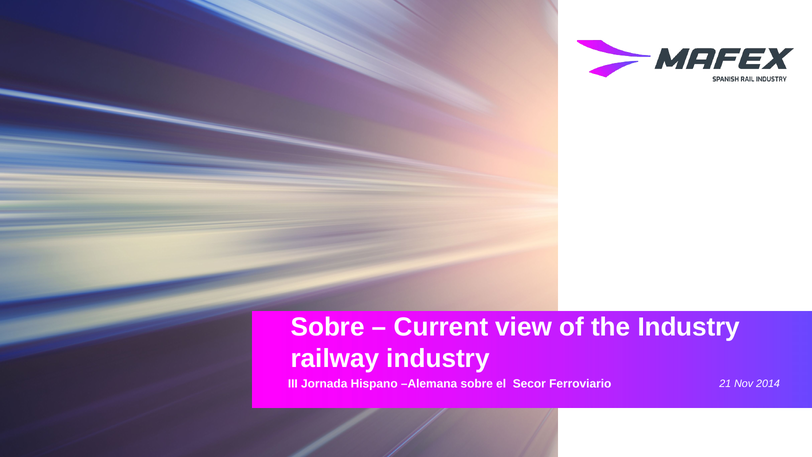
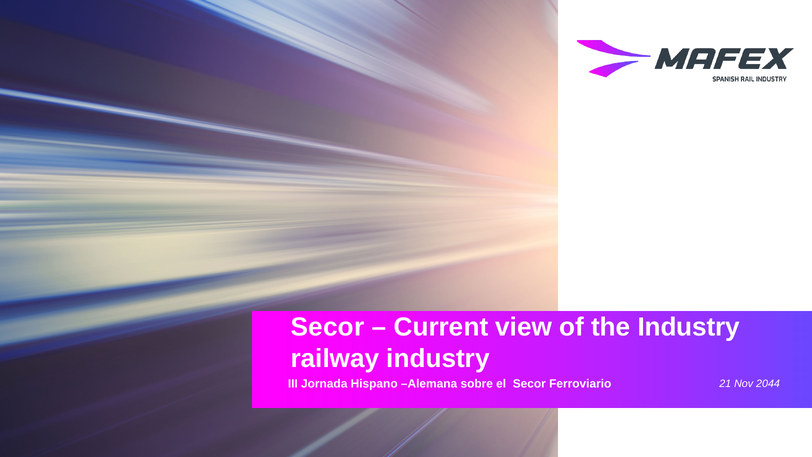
Sobre at (328, 327): Sobre -> Secor
2014: 2014 -> 2044
